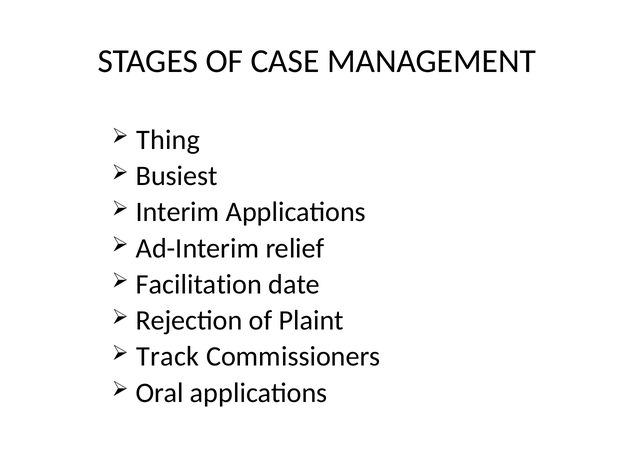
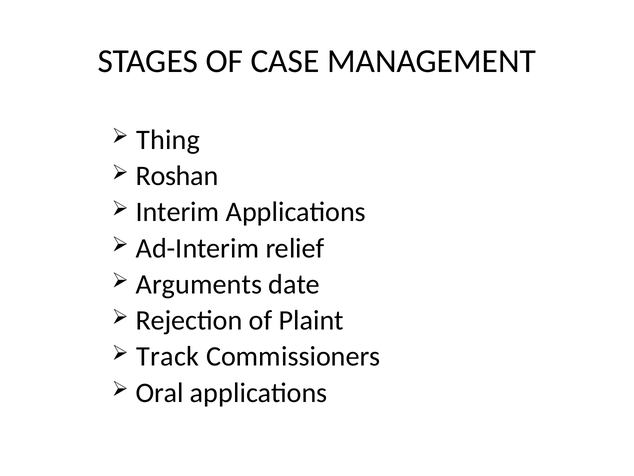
Busiest: Busiest -> Roshan
Facilitation: Facilitation -> Arguments
